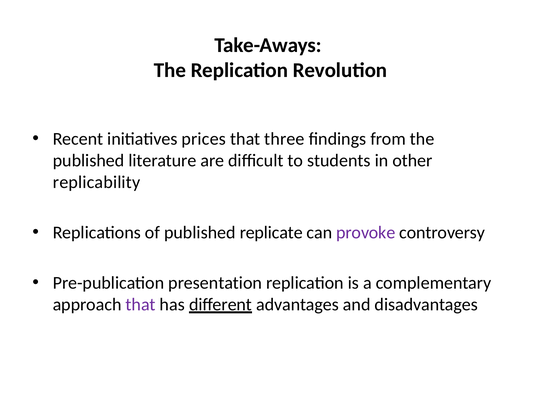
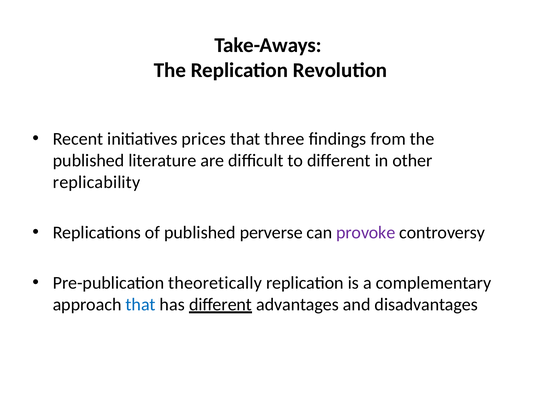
to students: students -> different
replicate: replicate -> perverse
presentation: presentation -> theoretically
that at (141, 305) colour: purple -> blue
